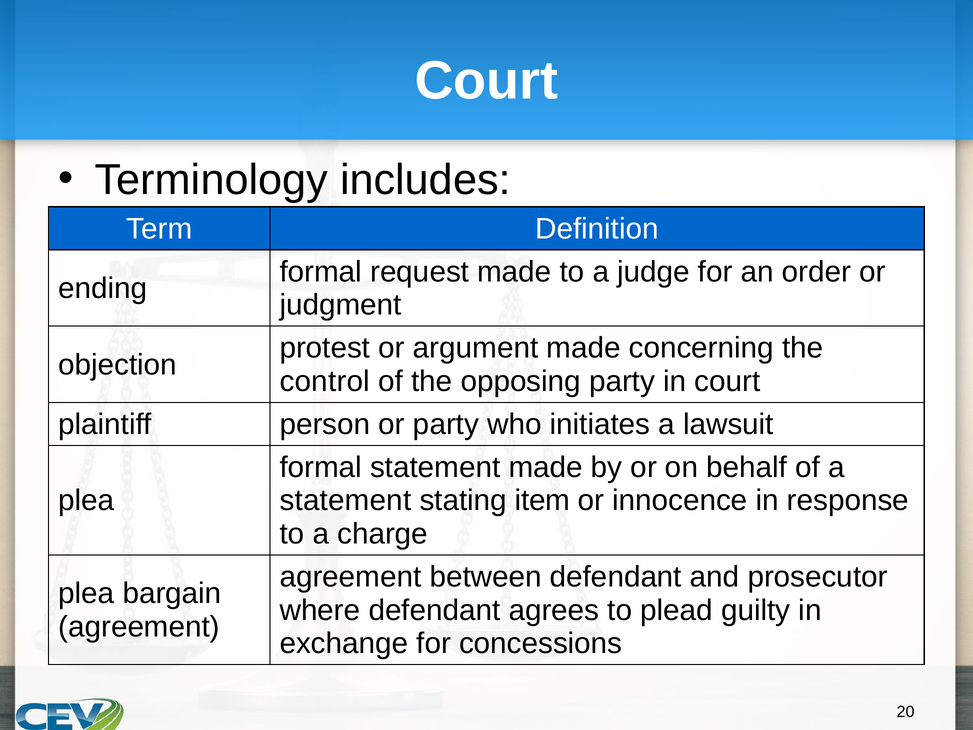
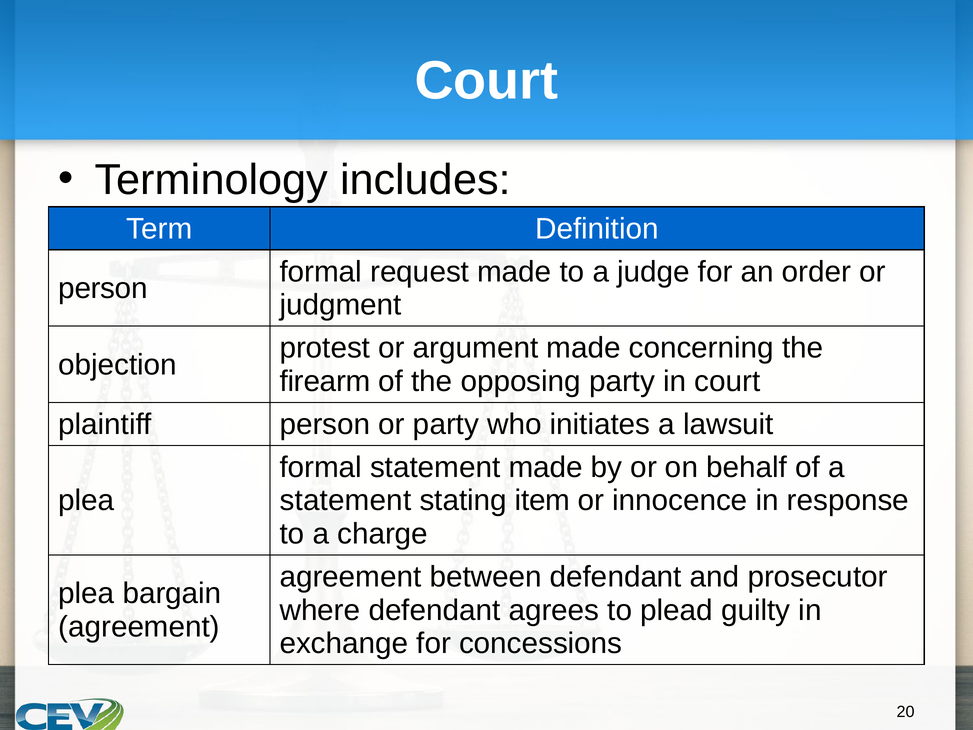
ending at (103, 288): ending -> person
control: control -> firearm
